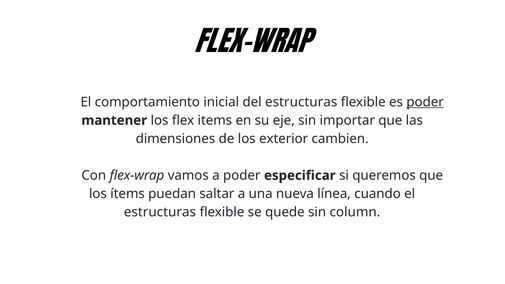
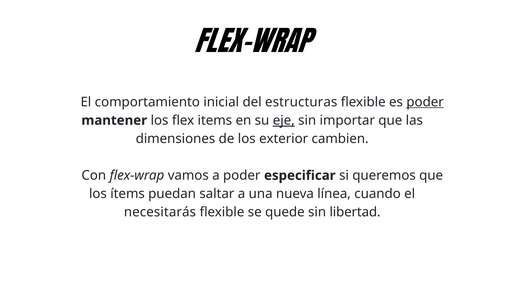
eje underline: none -> present
estructuras at (160, 212): estructuras -> necesitarás
column: column -> libertad
